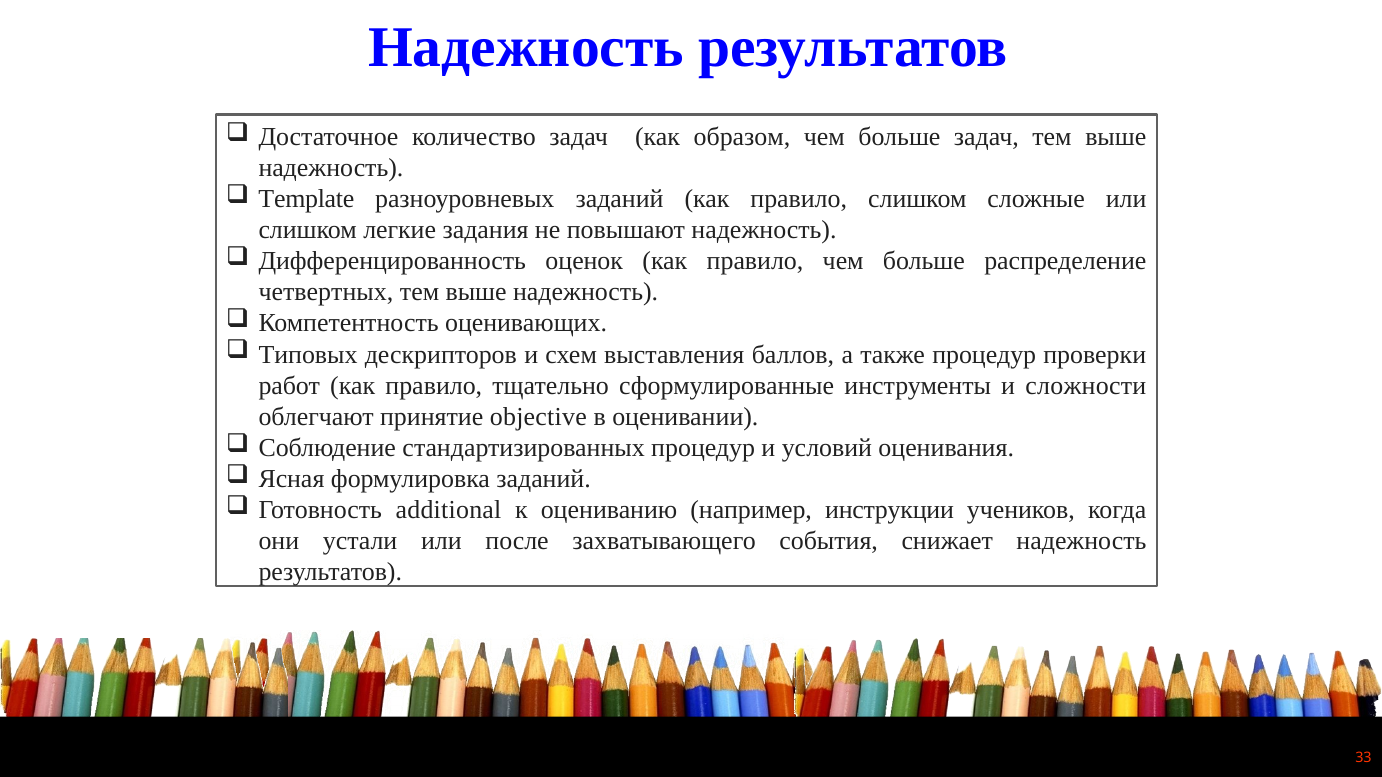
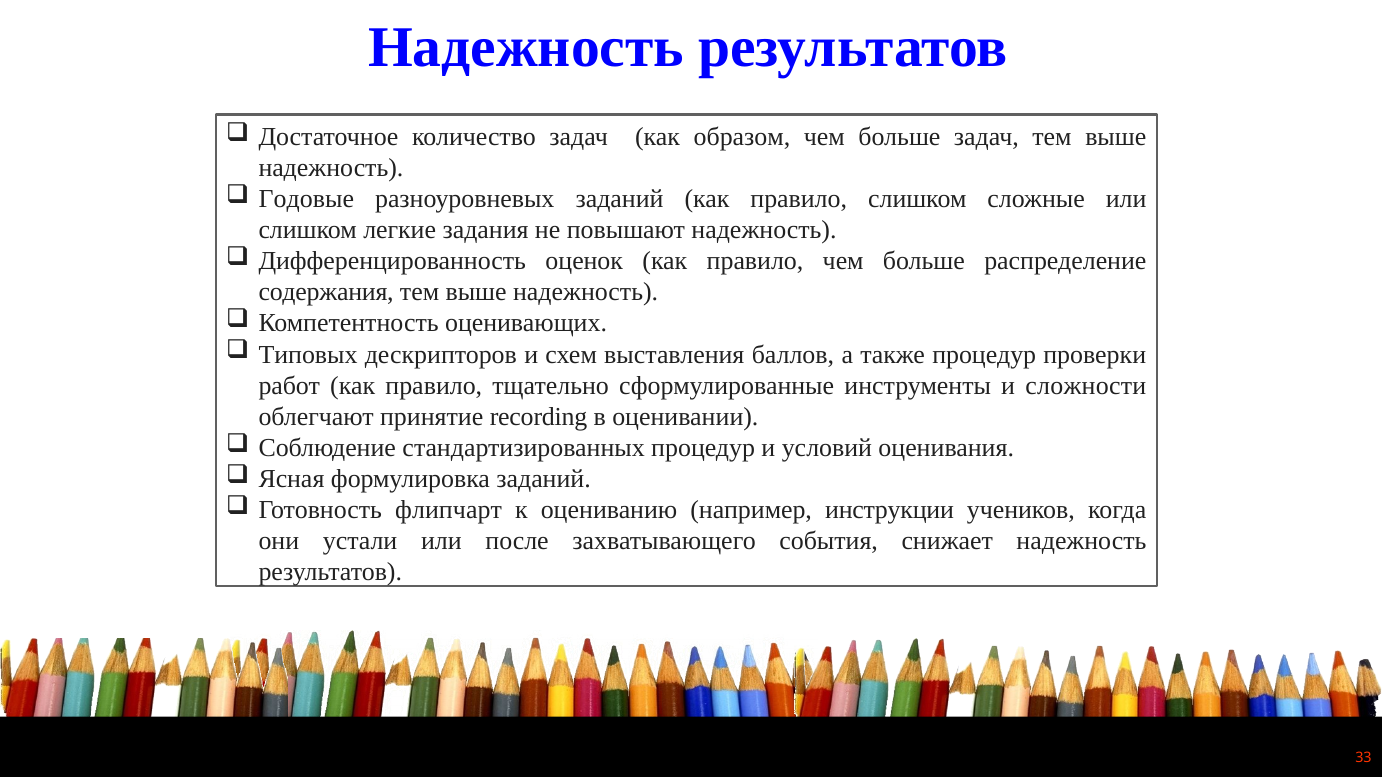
Template: Template -> Годовые
четвертных: четвертных -> содержания
objective: objective -> recording
additional: additional -> флипчарт
